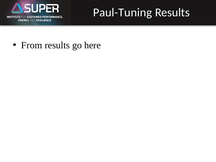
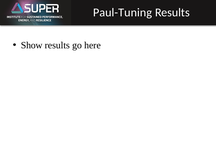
From: From -> Show
